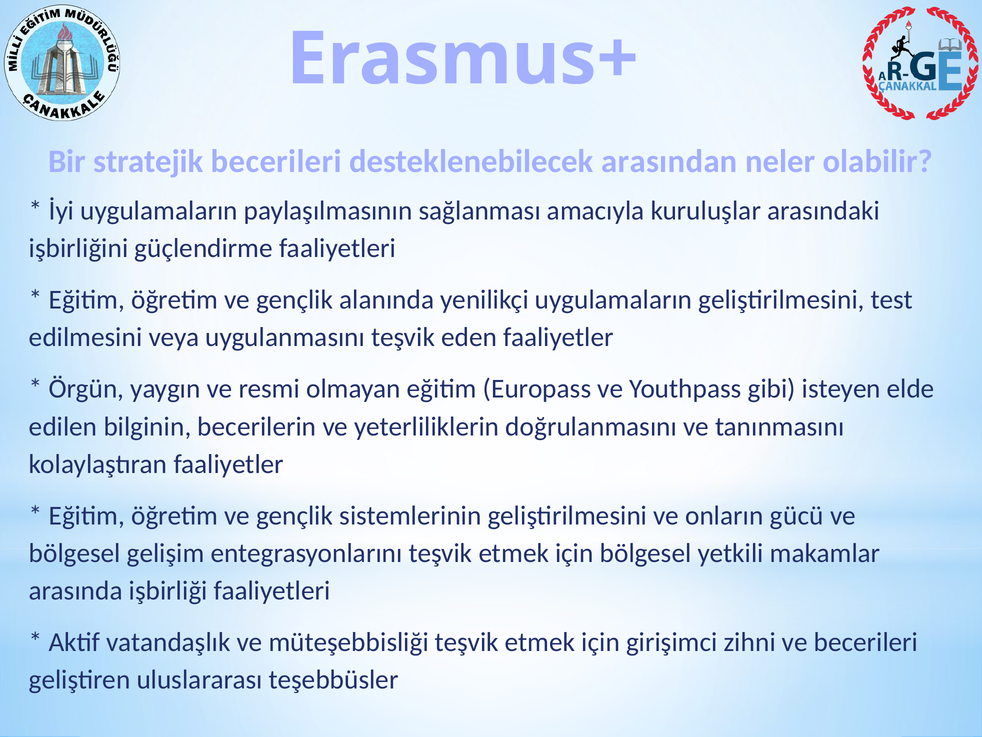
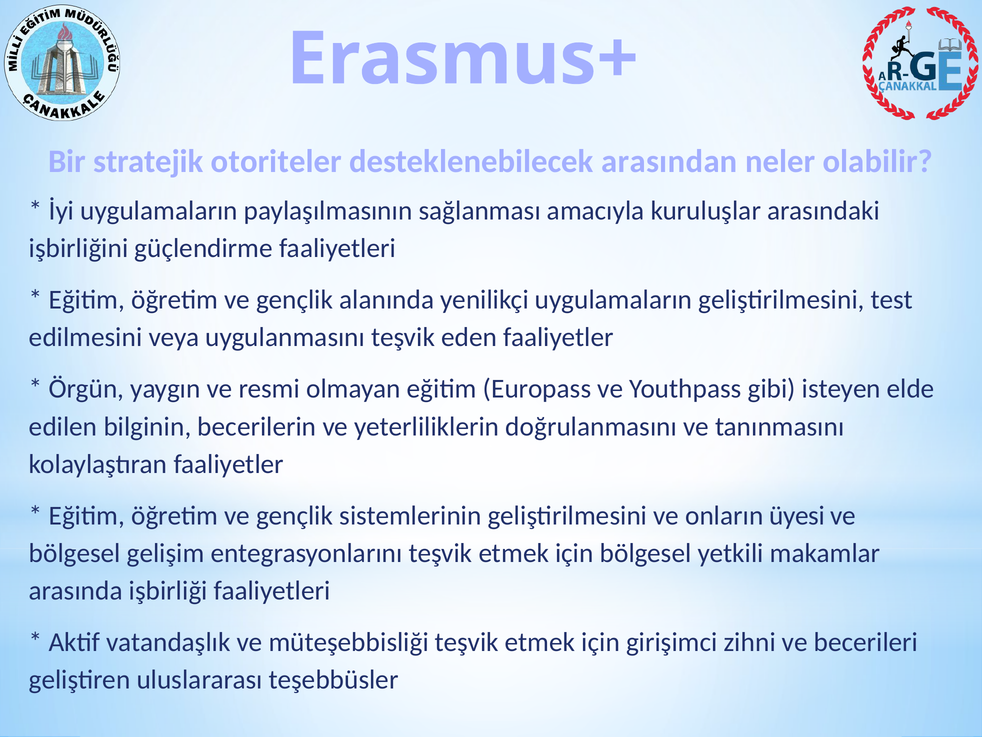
stratejik becerileri: becerileri -> otoriteler
gücü: gücü -> üyesi
